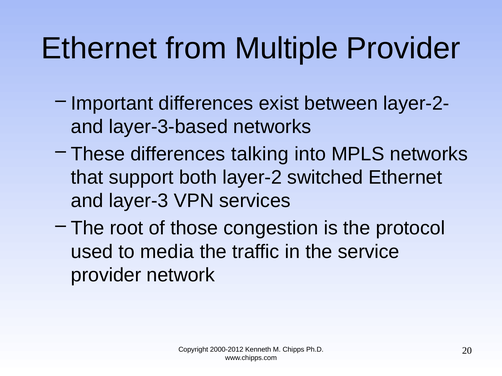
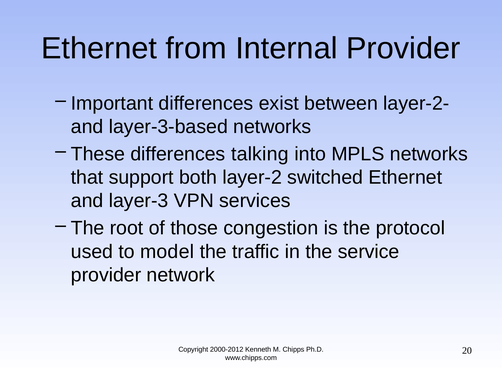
Multiple: Multiple -> Internal
media: media -> model
